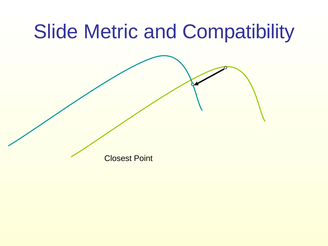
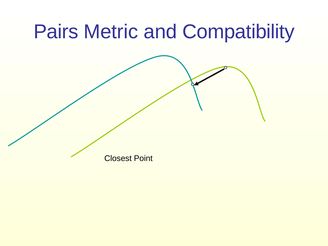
Slide: Slide -> Pairs
